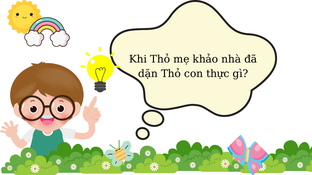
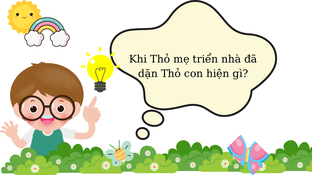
khảo: khảo -> triển
thực: thực -> hiện
